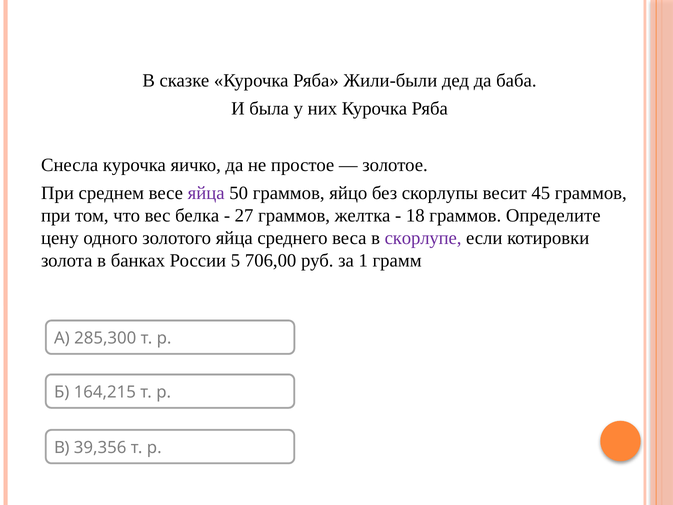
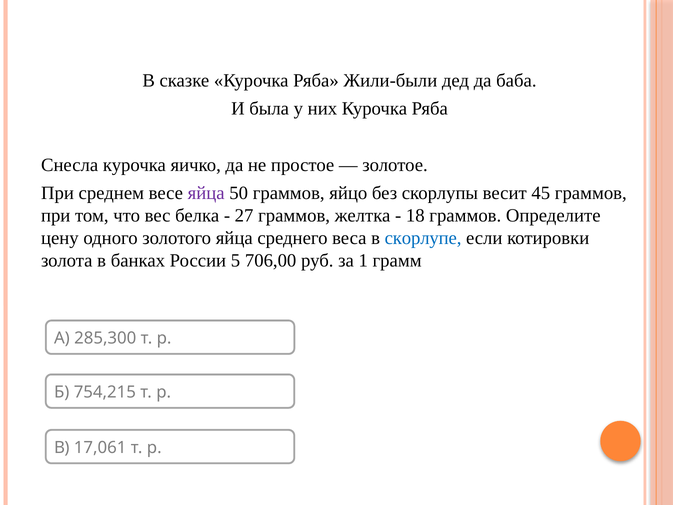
скорлупе colour: purple -> blue
164,215: 164,215 -> 754,215
39,356: 39,356 -> 17,061
